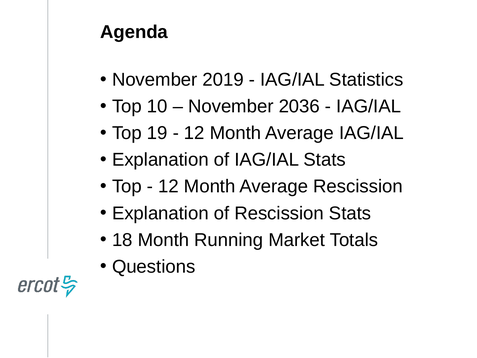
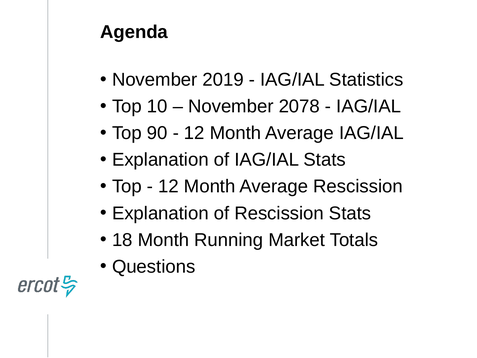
2036: 2036 -> 2078
19: 19 -> 90
